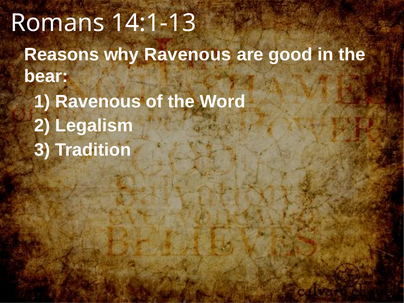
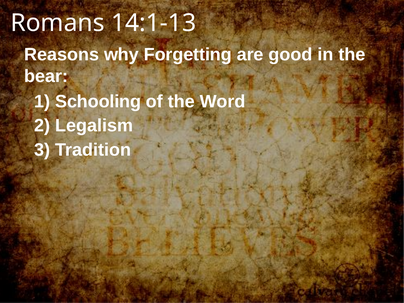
why Ravenous: Ravenous -> Forgetting
1 Ravenous: Ravenous -> Schooling
